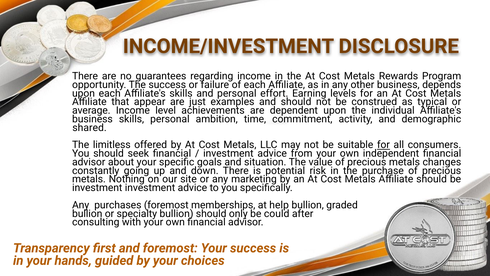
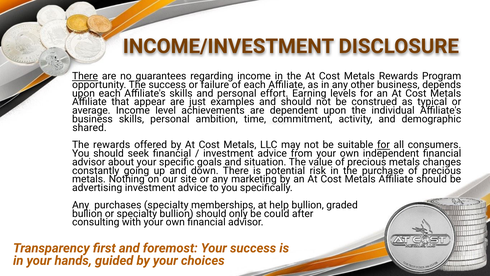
There at (85, 76) underline: none -> present
The limitless: limitless -> rewards
investment at (97, 188): investment -> advertising
purchases foremost: foremost -> specialty
